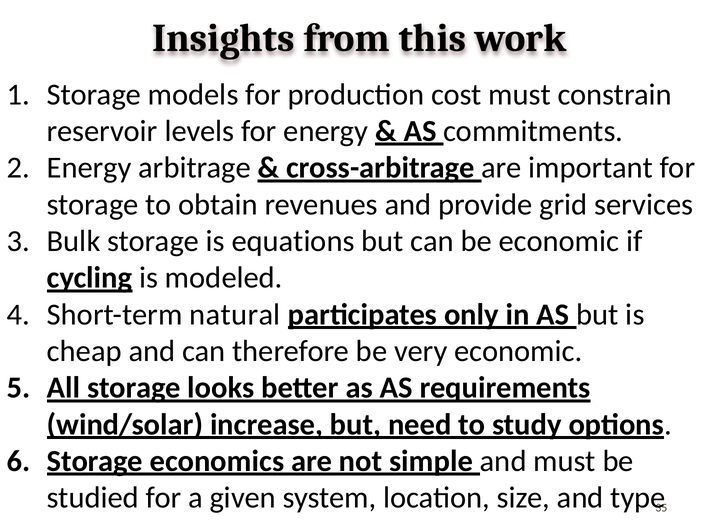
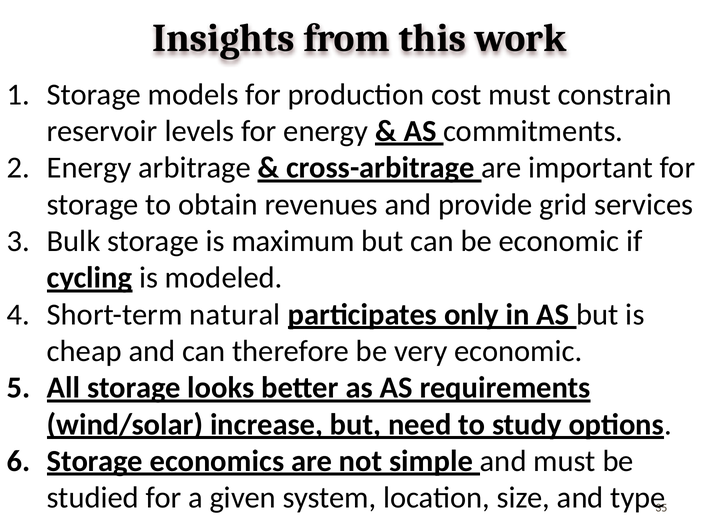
equations: equations -> maximum
